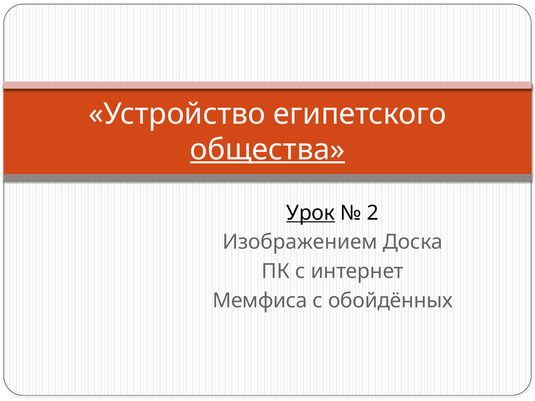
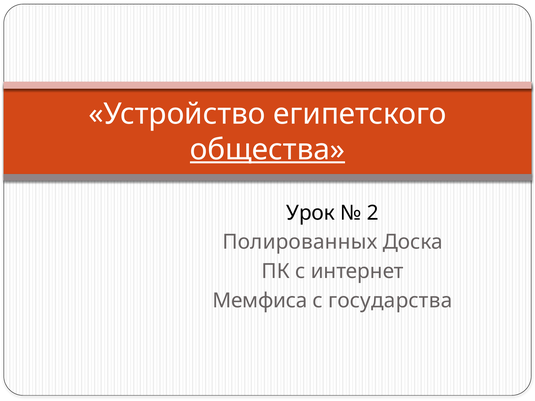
Урок underline: present -> none
Изображением: Изображением -> Полированных
обойдённых: обойдённых -> государства
